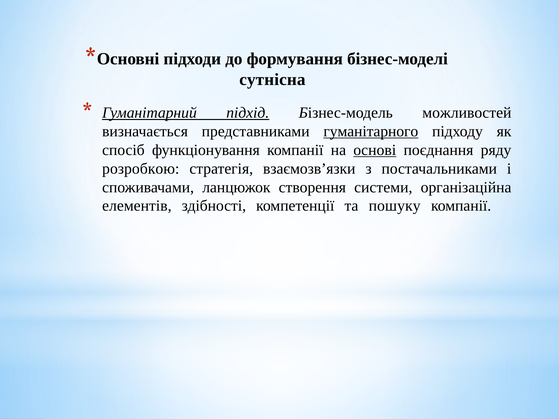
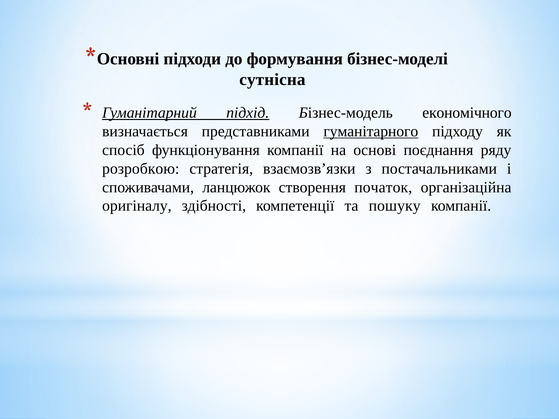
можливостей: можливостей -> економічного
основі underline: present -> none
системи: системи -> початок
елементів: елементів -> оригіналу
